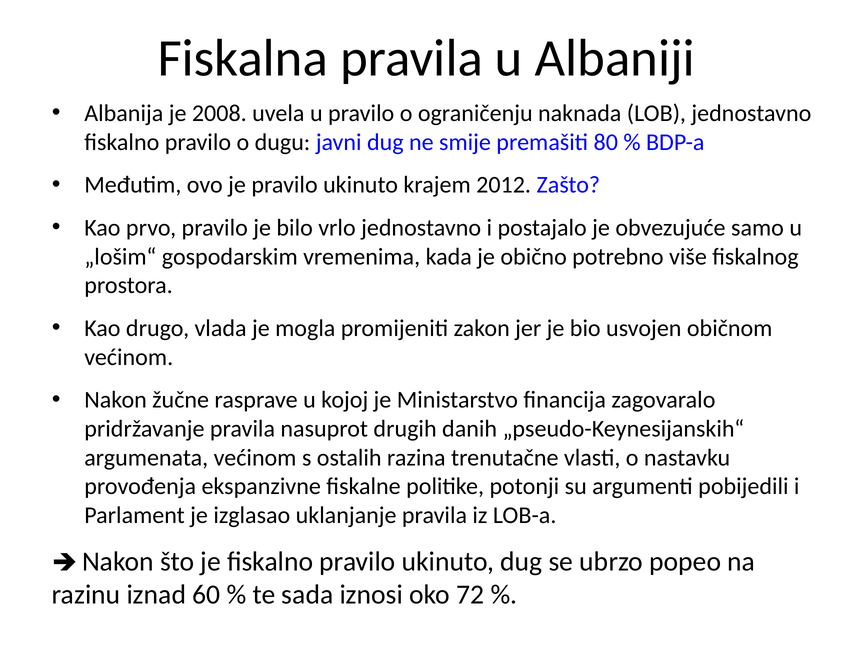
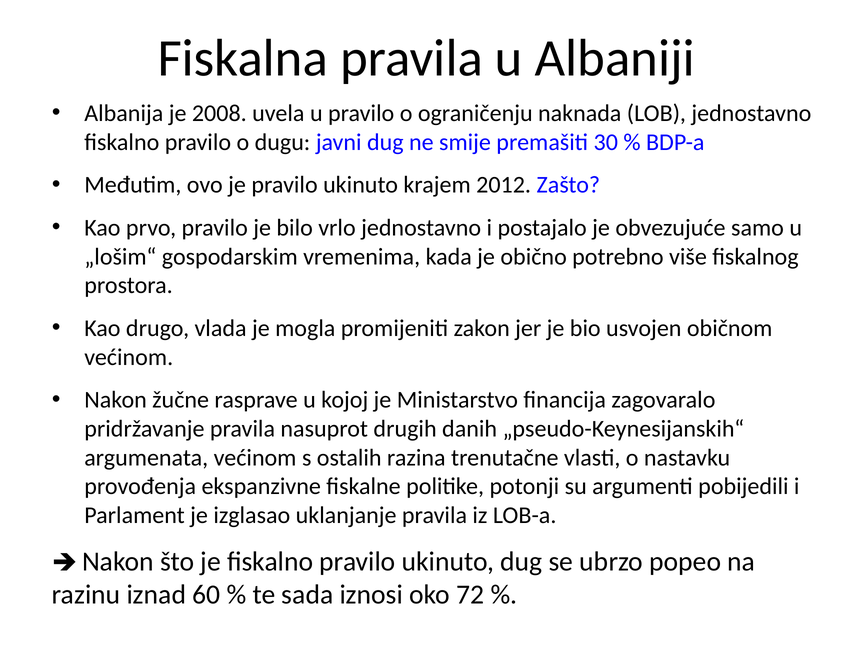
80: 80 -> 30
